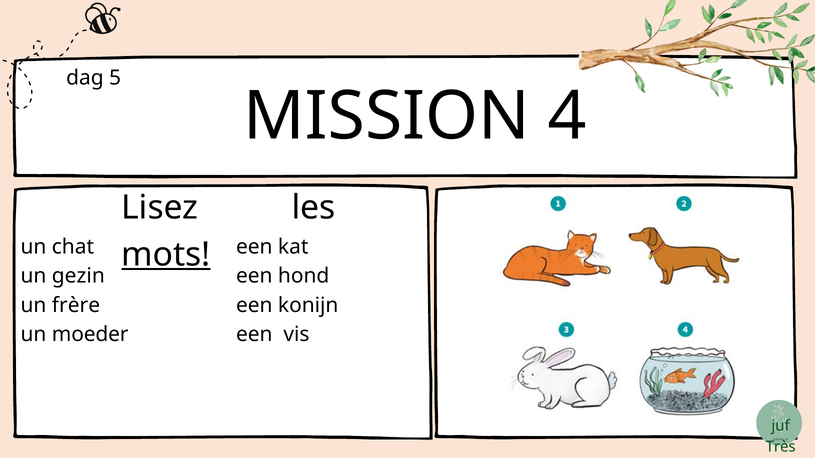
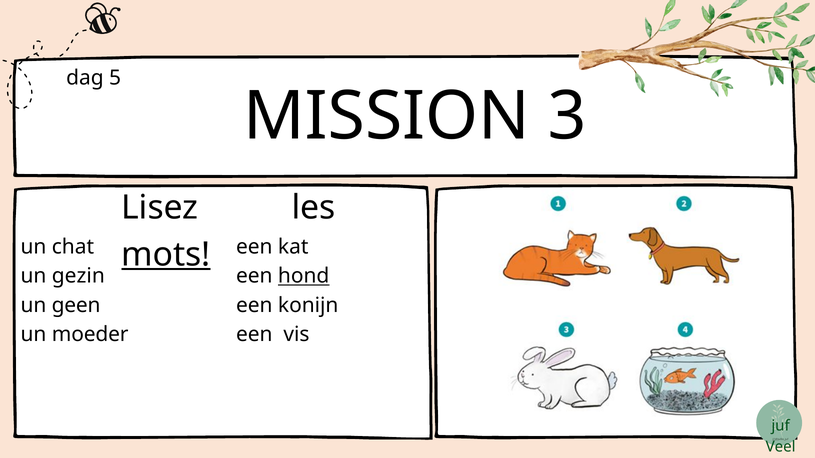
4: 4 -> 3
hond underline: none -> present
frère: frère -> geen
Très: Très -> Veel
